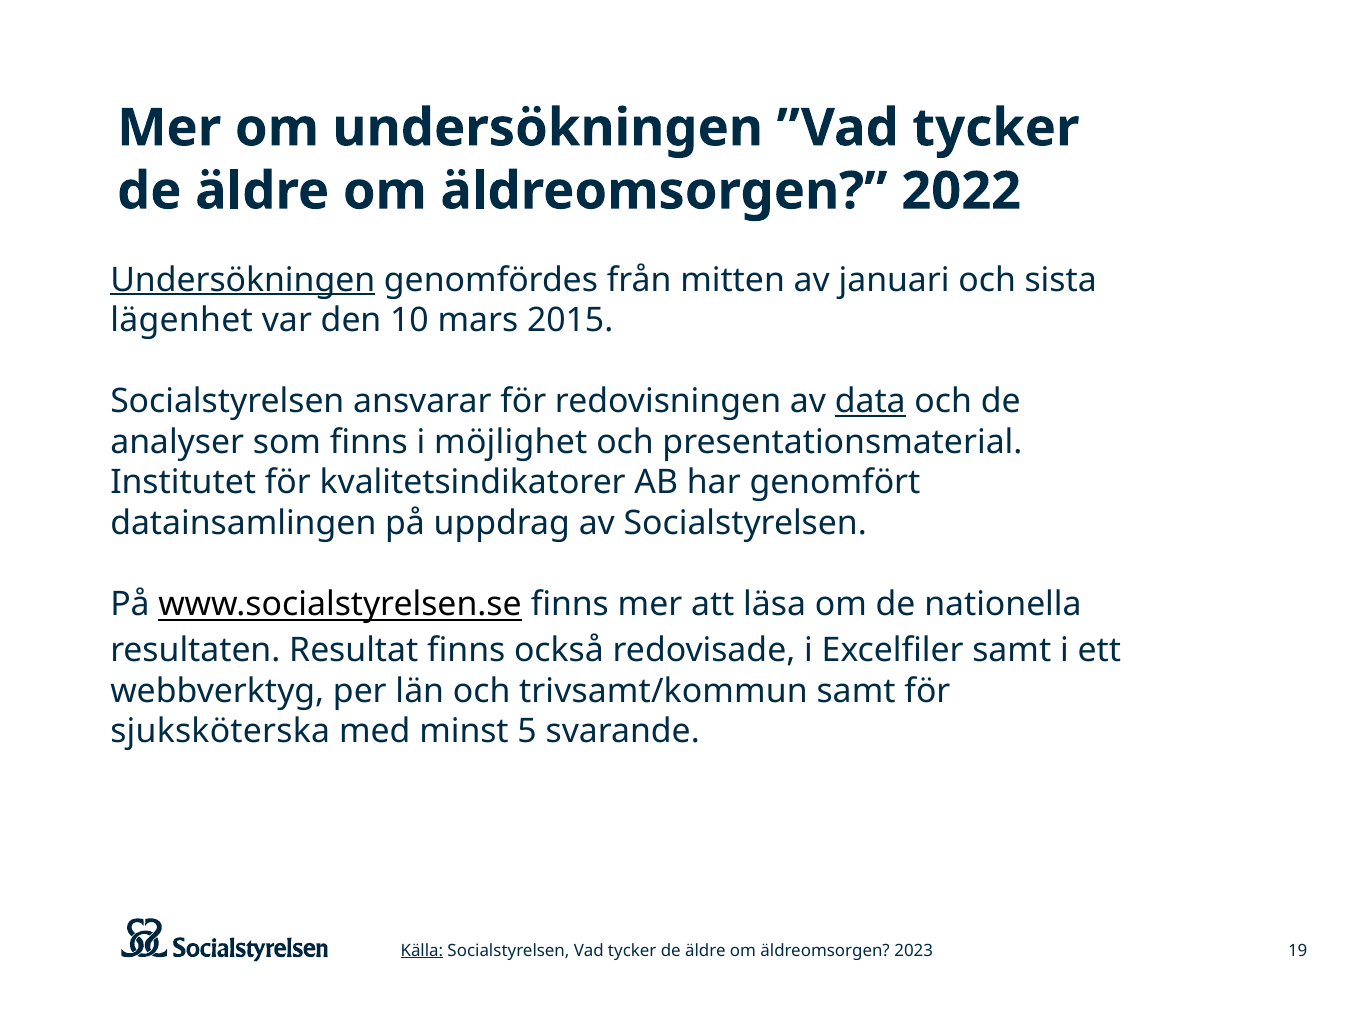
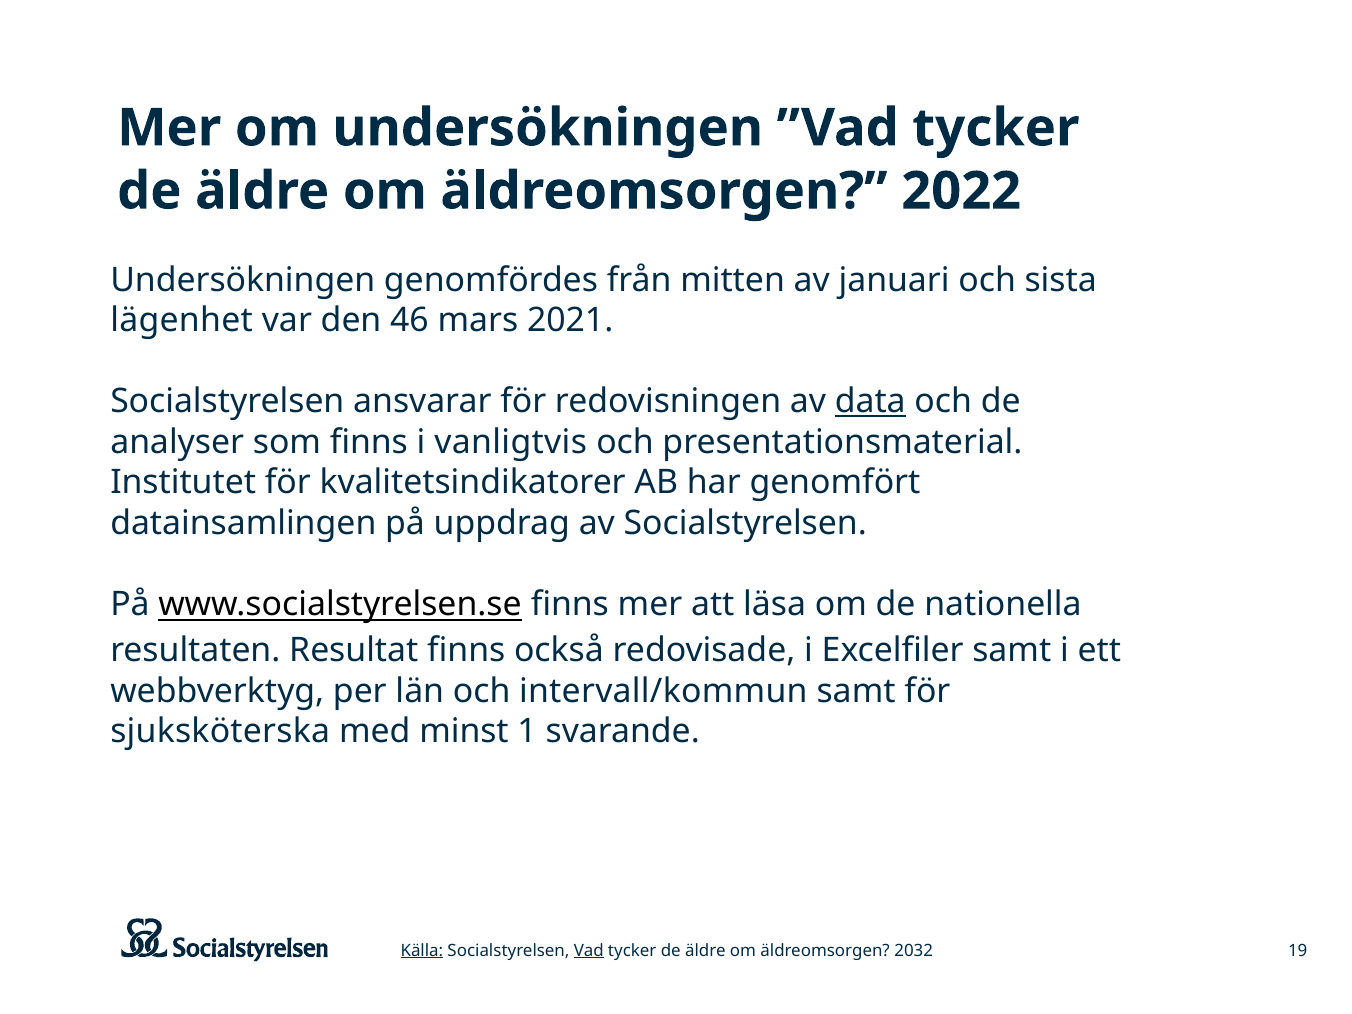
Undersökningen at (243, 280) underline: present -> none
10: 10 -> 46
2015: 2015 -> 2021
möjlighet: möjlighet -> vanligtvis
trivsamt/kommun: trivsamt/kommun -> intervall/kommun
5: 5 -> 1
Vad underline: none -> present
2023: 2023 -> 2032
